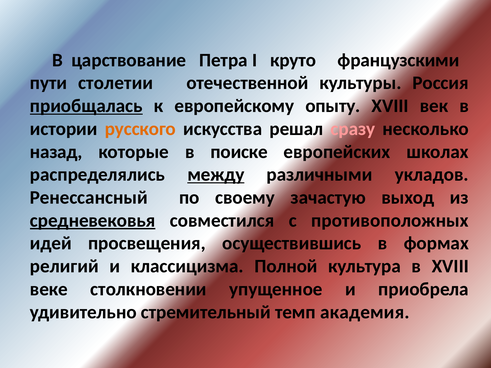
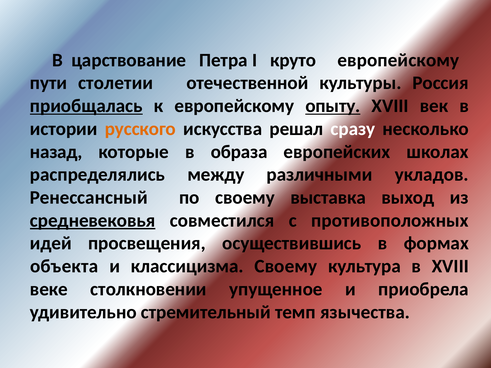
круто французскими: французскими -> европейскому
опыту underline: none -> present
сразу colour: pink -> white
поиске: поиске -> образа
между underline: present -> none
зачастую: зачастую -> выставка
религий: религий -> объекта
классицизма Полной: Полной -> Своему
академия: академия -> язычества
